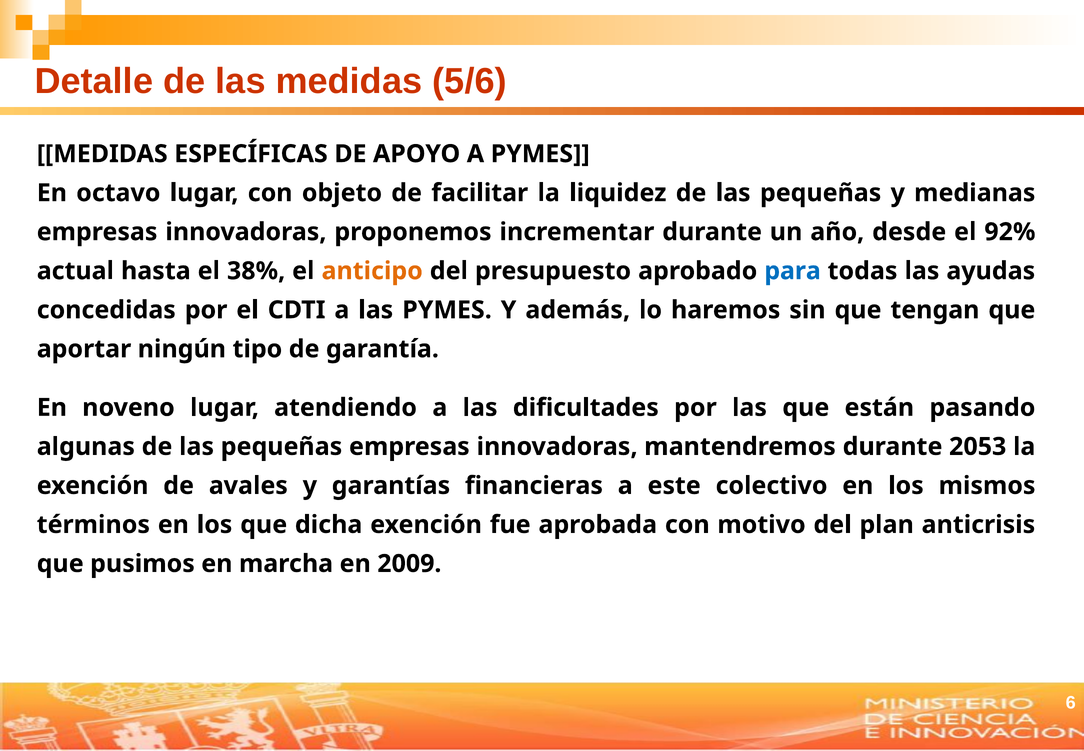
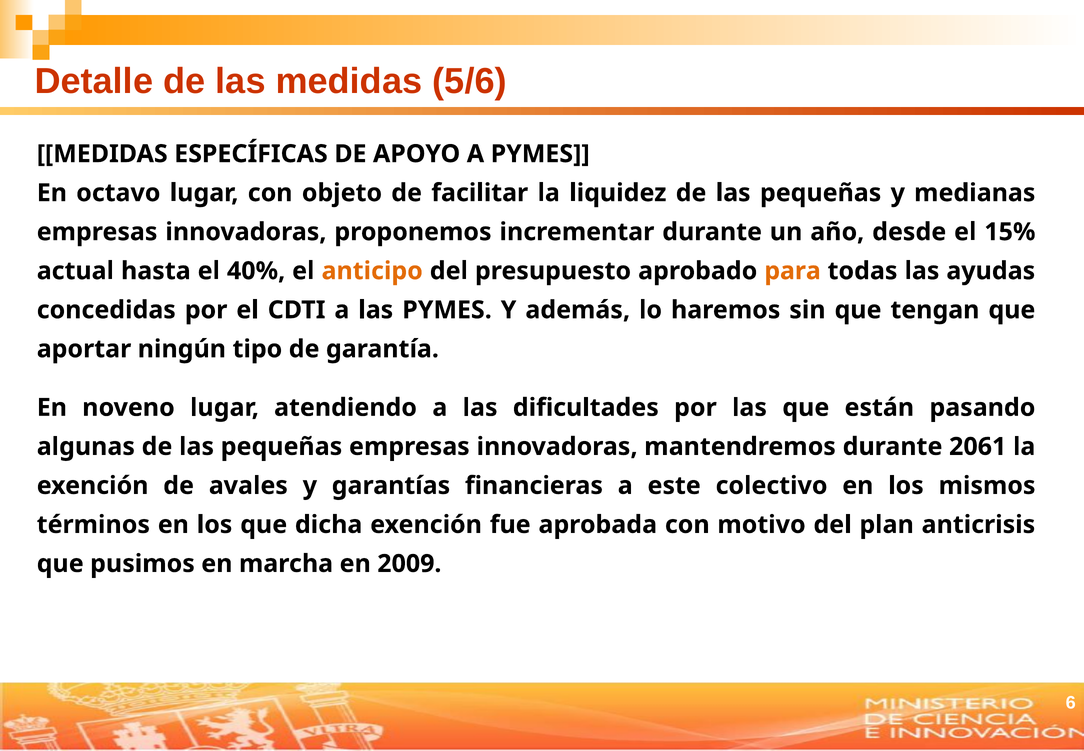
92%: 92% -> 15%
38%: 38% -> 40%
para colour: blue -> orange
2053: 2053 -> 2061
